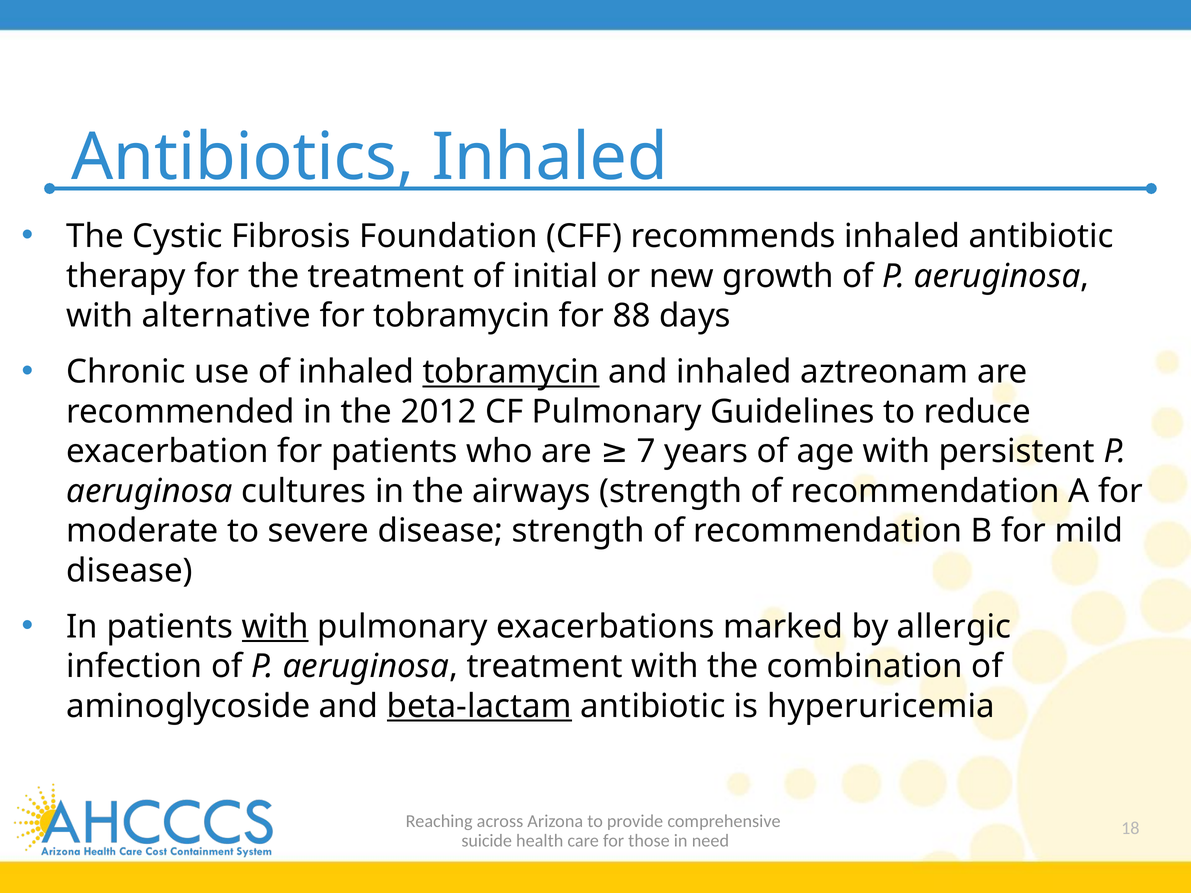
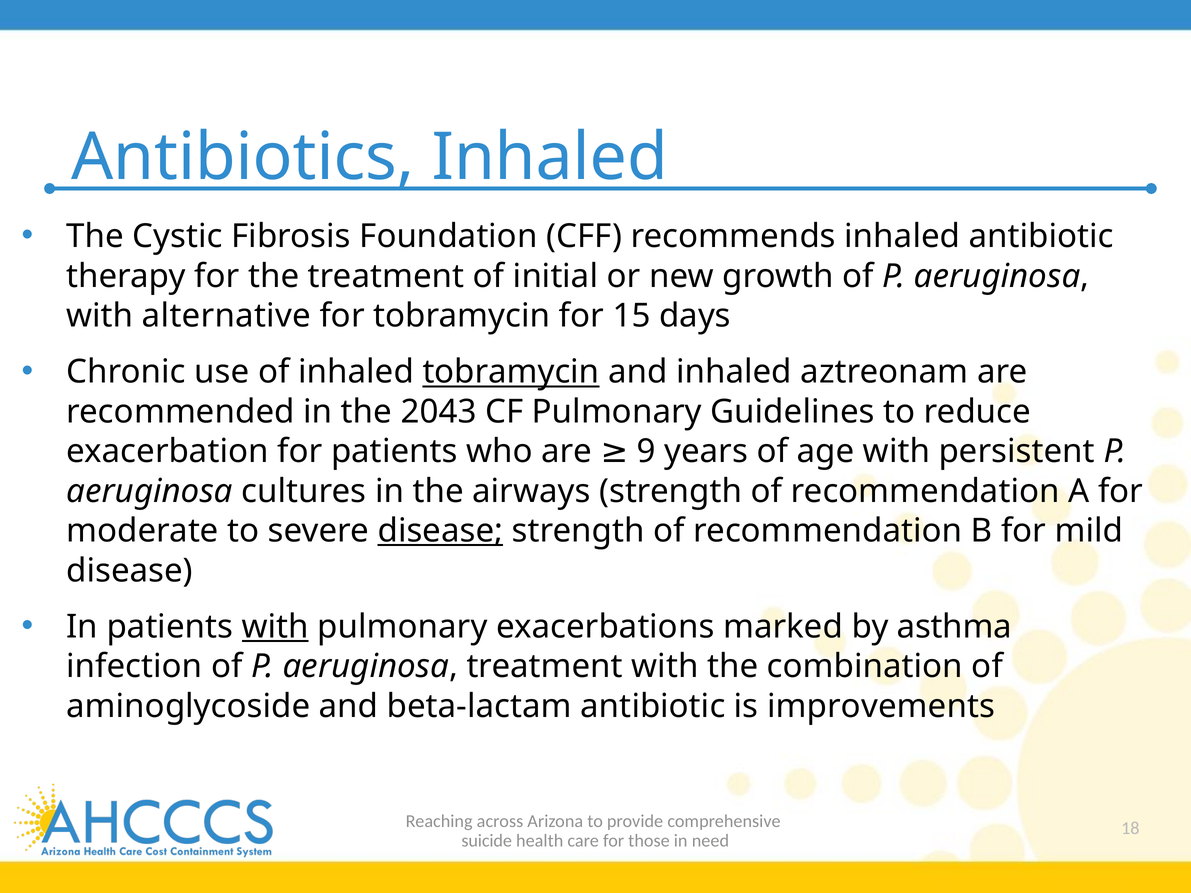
88: 88 -> 15
2012: 2012 -> 2043
7: 7 -> 9
disease at (440, 531) underline: none -> present
allergic: allergic -> asthma
beta-lactam underline: present -> none
hyperuricemia: hyperuricemia -> improvements
